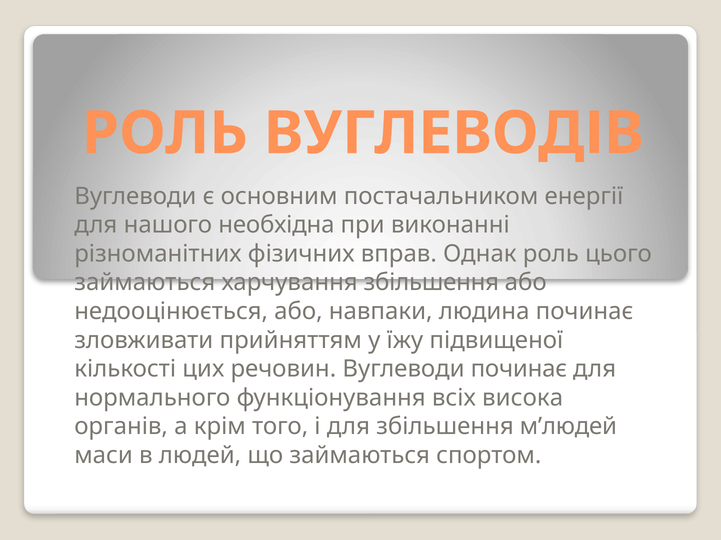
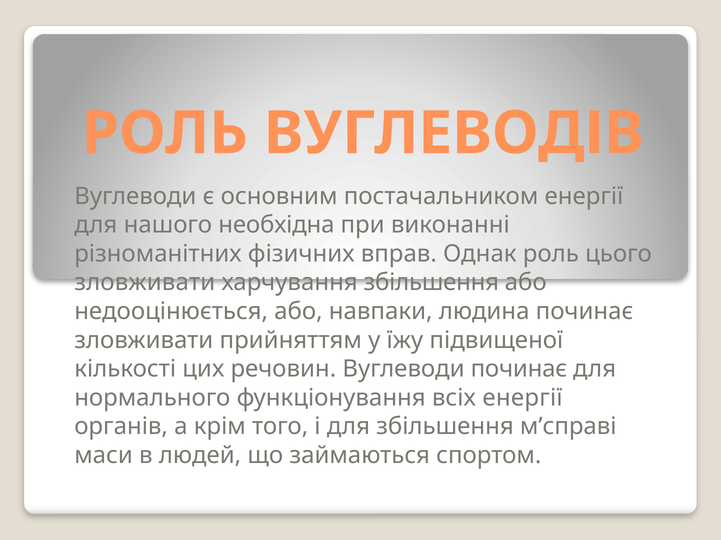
займаються at (145, 283): займаються -> зловживати
всіх висока: висока -> енергії
м’людей: м’людей -> м’справі
